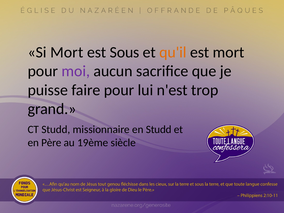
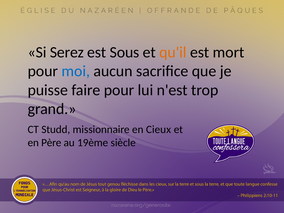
Si Mort: Mort -> Serez
moi colour: purple -> blue
en Studd: Studd -> Cieux
